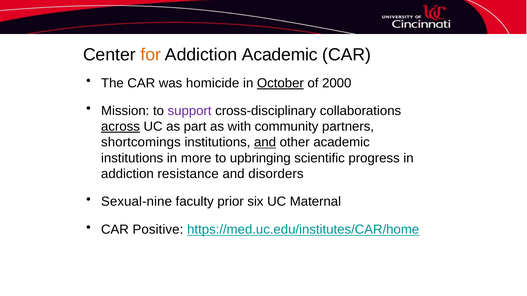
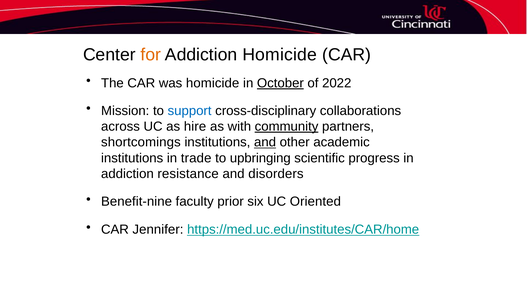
Addiction Academic: Academic -> Homicide
2000: 2000 -> 2022
support colour: purple -> blue
across underline: present -> none
part: part -> hire
community underline: none -> present
more: more -> trade
Sexual-nine: Sexual-nine -> Benefit-nine
Maternal: Maternal -> Oriented
Positive: Positive -> Jennifer
